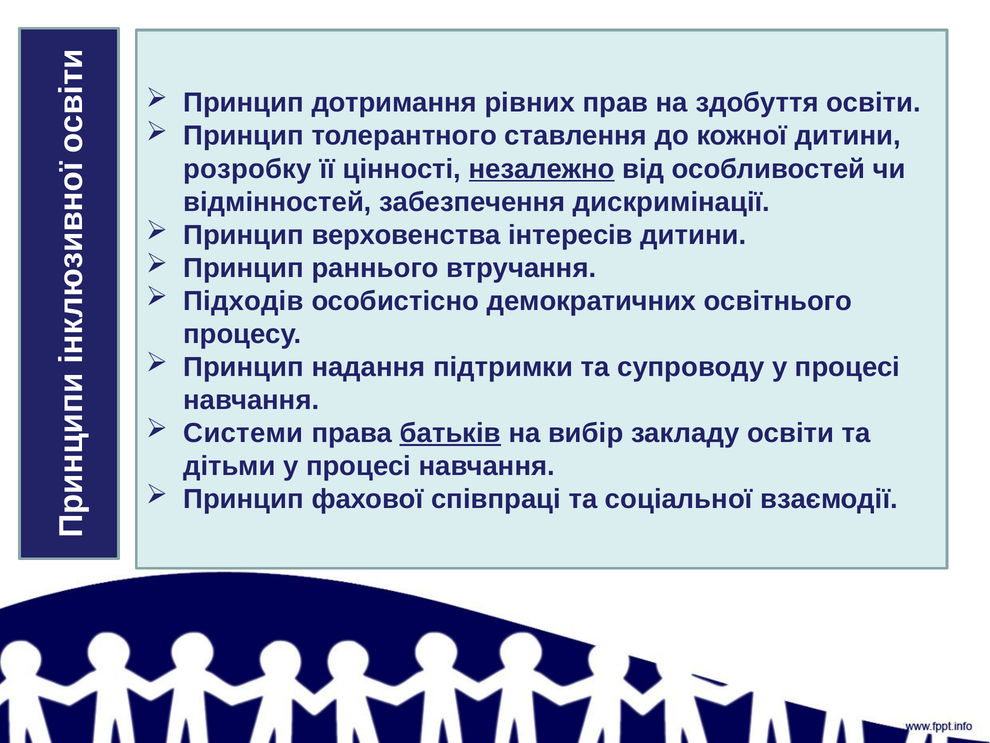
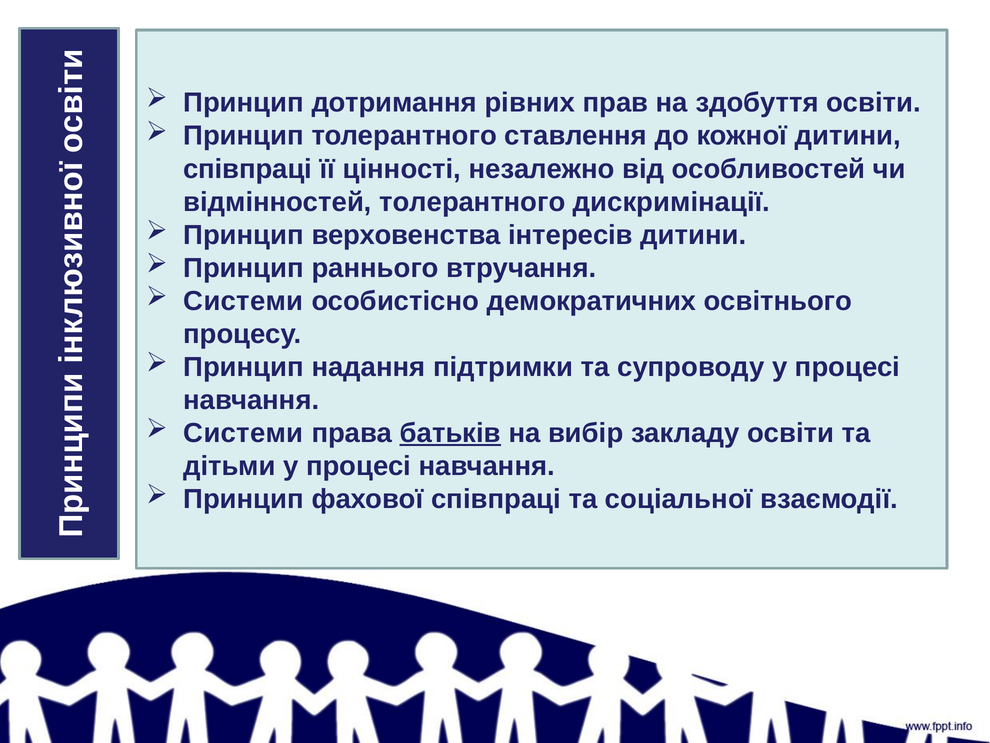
розробку at (247, 169): розробку -> співпраці
незалежно underline: present -> none
відмінностей забезпечення: забезпечення -> толерантного
Підходів at (243, 301): Підходів -> Системи
